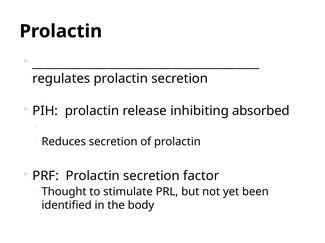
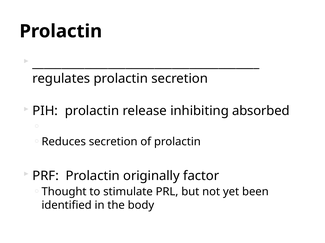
PRF Prolactin secretion: secretion -> originally
